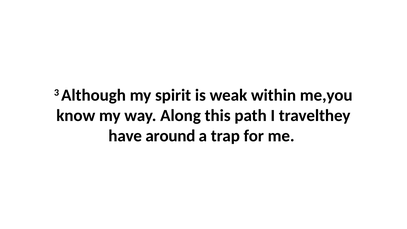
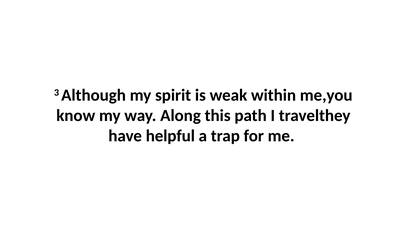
around: around -> helpful
